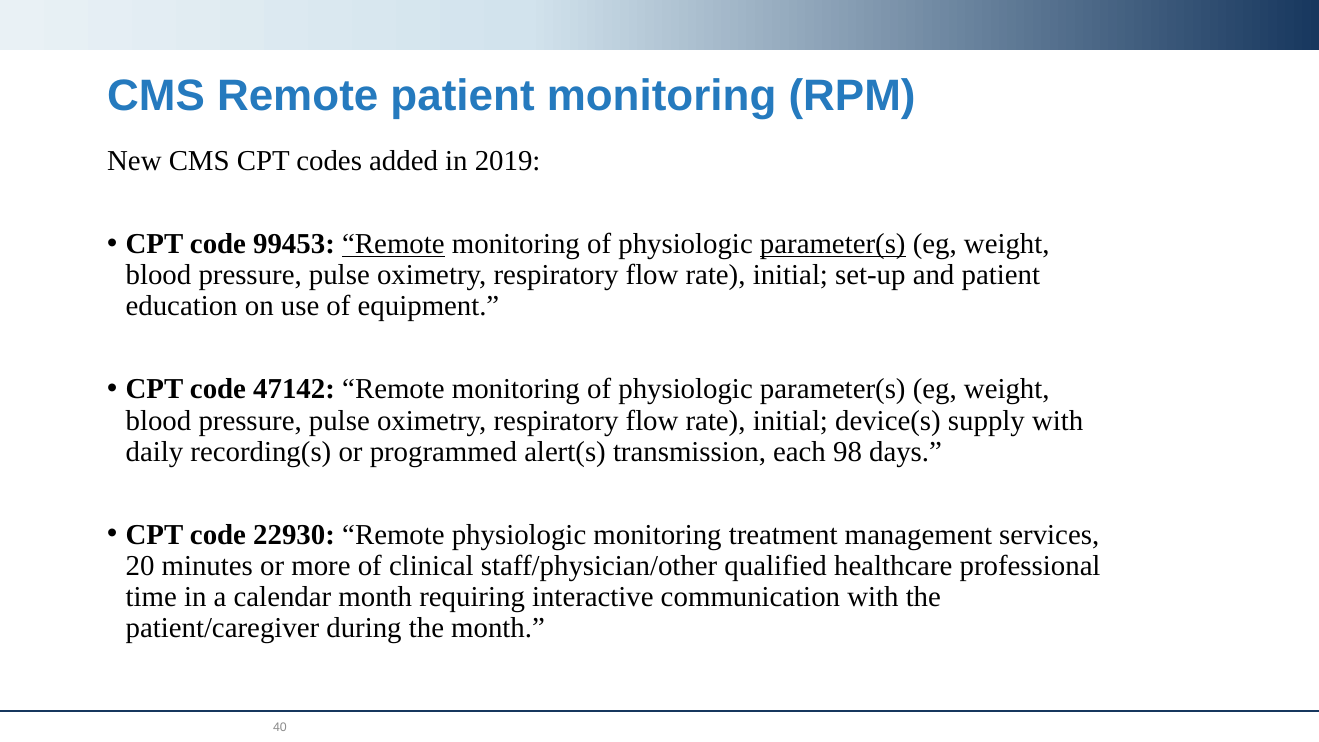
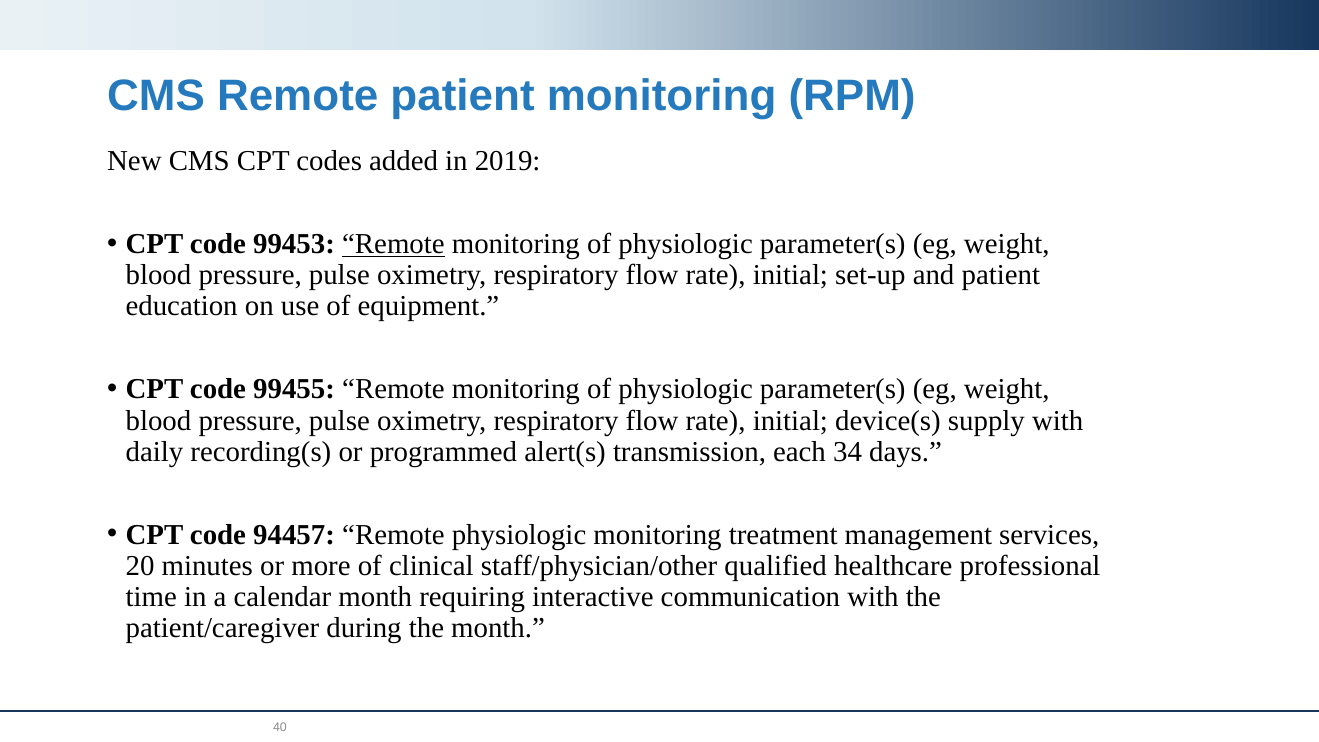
parameter(s at (833, 244) underline: present -> none
47142: 47142 -> 99455
98: 98 -> 34
22930: 22930 -> 94457
